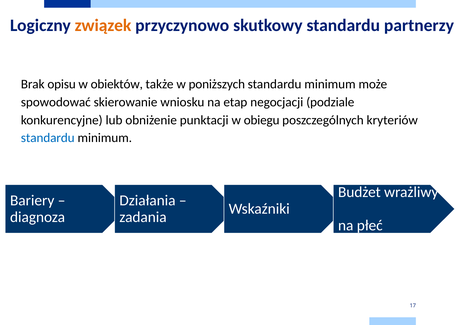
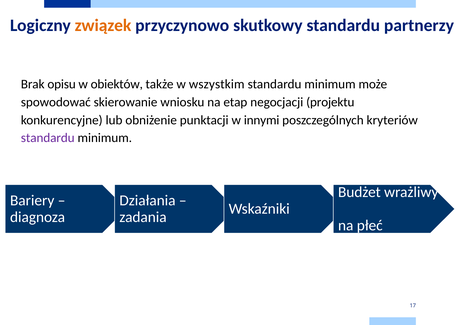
poniższych: poniższych -> wszystkim
podziale: podziale -> projektu
obiegu: obiegu -> innymi
standardu at (48, 138) colour: blue -> purple
